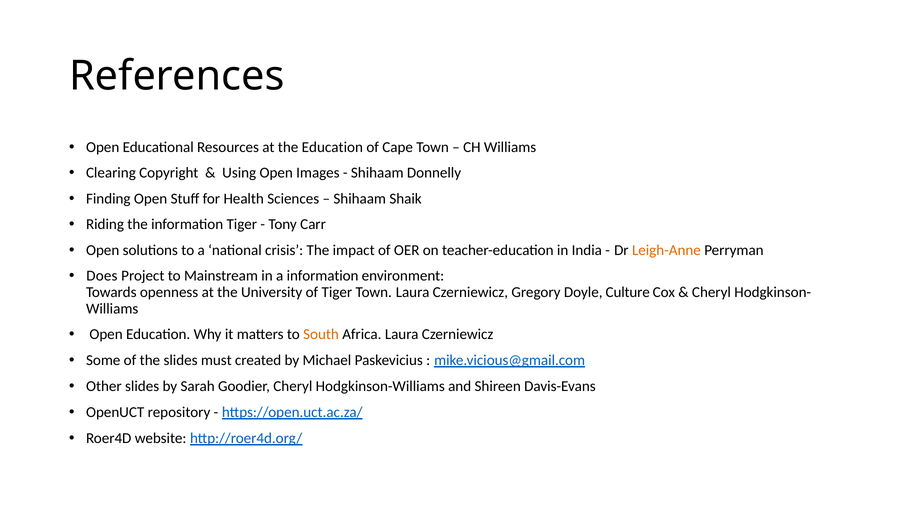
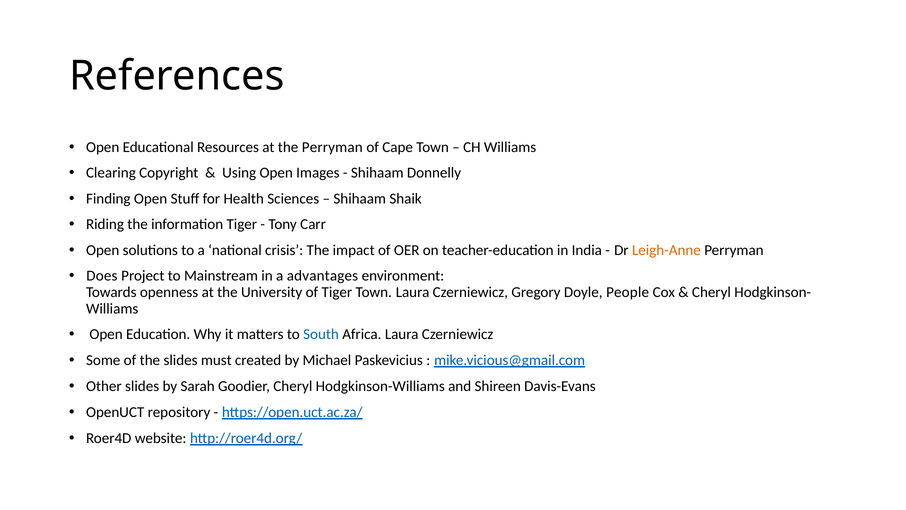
the Education: Education -> Perryman
a information: information -> advantages
Culture: Culture -> People
South colour: orange -> blue
